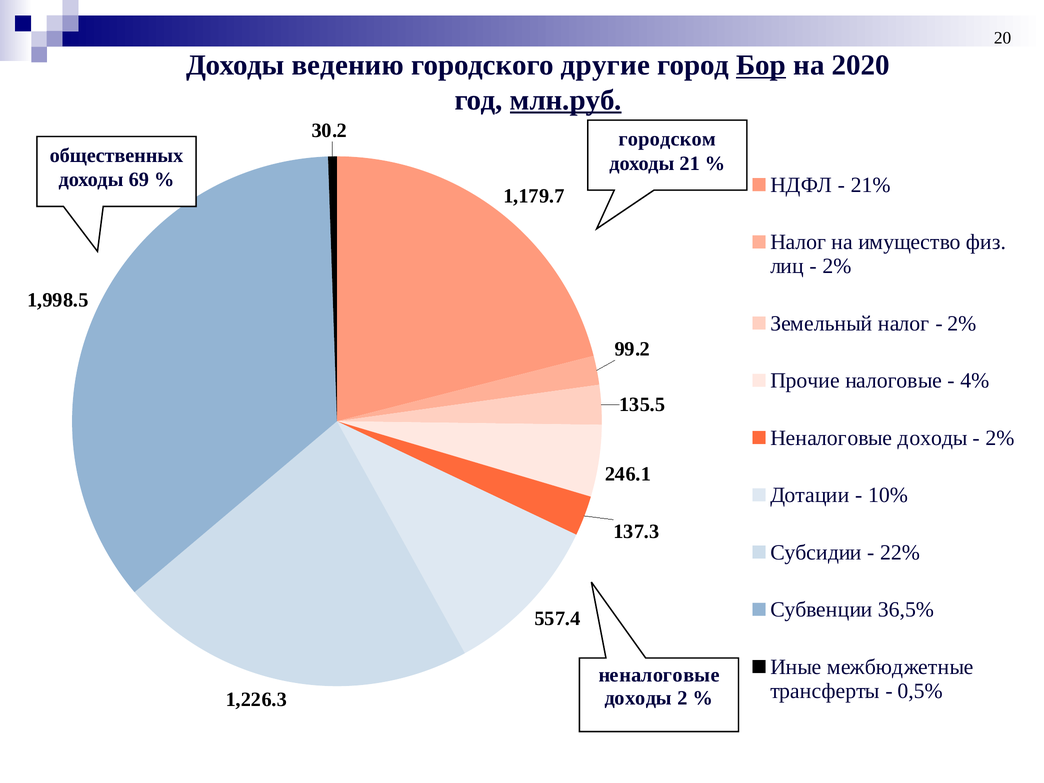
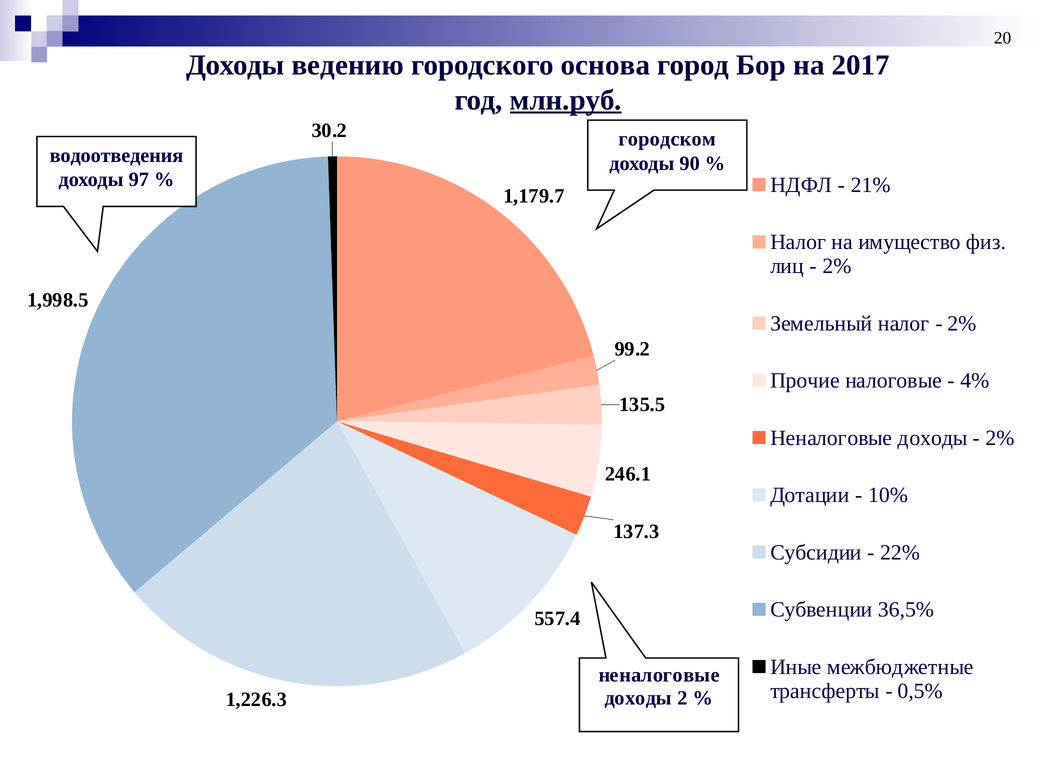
другие: другие -> основа
Бор underline: present -> none
2020: 2020 -> 2017
общественных: общественных -> водоотведения
21: 21 -> 90
69: 69 -> 97
